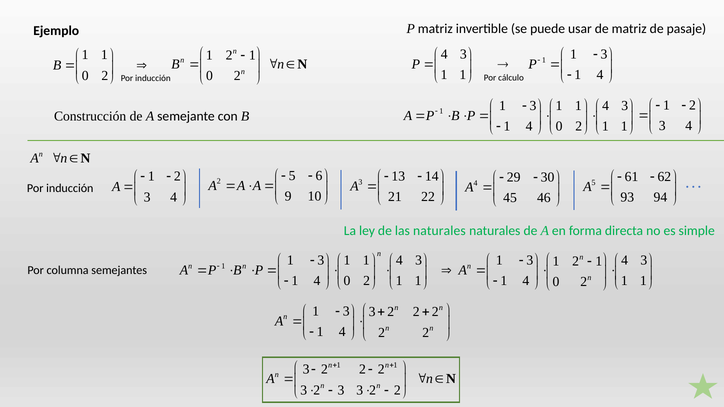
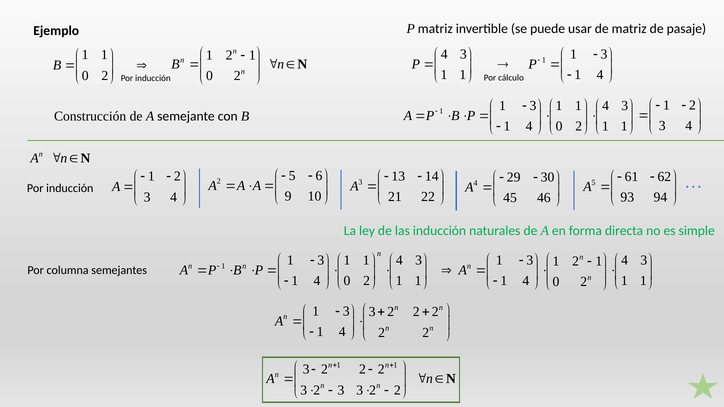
las naturales: naturales -> inducción
